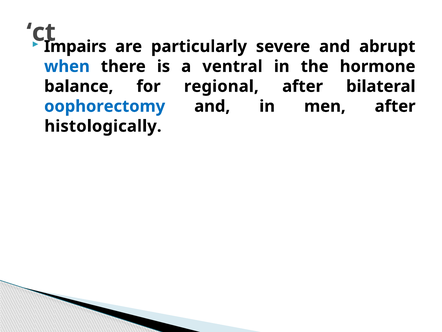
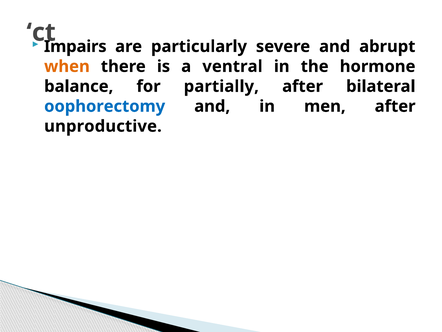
when colour: blue -> orange
regional: regional -> partially
histologically: histologically -> unproductive
